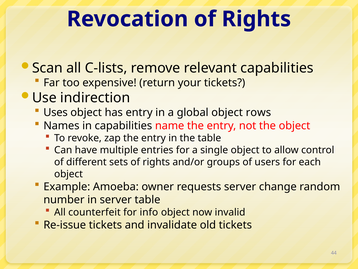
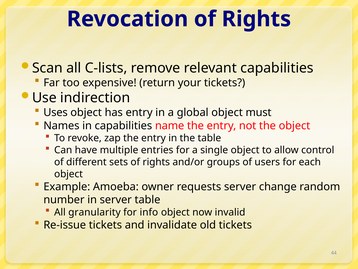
rows: rows -> must
counterfeit: counterfeit -> granularity
